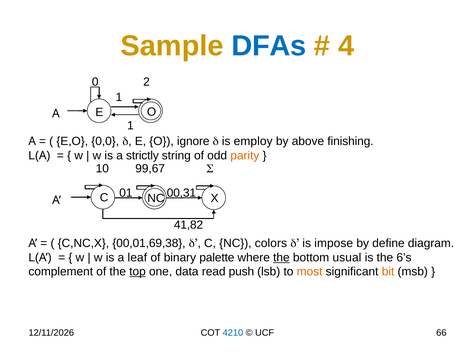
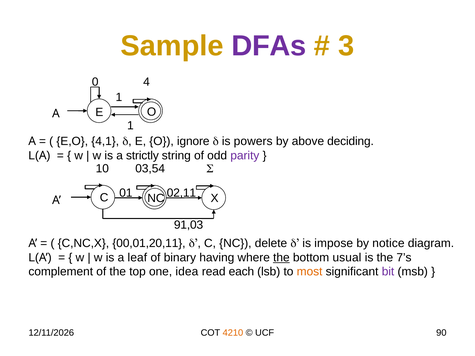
DFAs colour: blue -> purple
4: 4 -> 3
2: 2 -> 4
0,0: 0,0 -> 4,1
employ: employ -> powers
finishing: finishing -> deciding
parity colour: orange -> purple
99,67: 99,67 -> 03,54
00,31: 00,31 -> 02,11
41,82: 41,82 -> 91,03
00,01,69,38: 00,01,69,38 -> 00,01,20,11
colors: colors -> delete
define: define -> notice
palette: palette -> having
6’s: 6’s -> 7’s
top underline: present -> none
data: data -> idea
push: push -> each
bit colour: orange -> purple
4210 colour: blue -> orange
66: 66 -> 90
